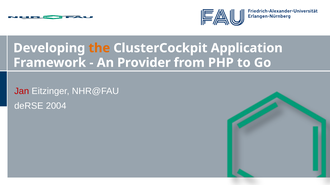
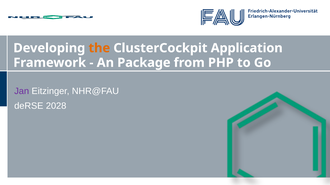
Provider: Provider -> Package
Jan colour: red -> purple
2004: 2004 -> 2028
